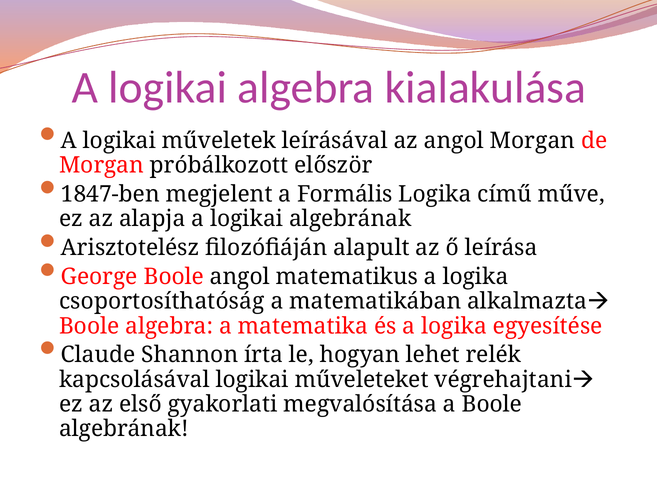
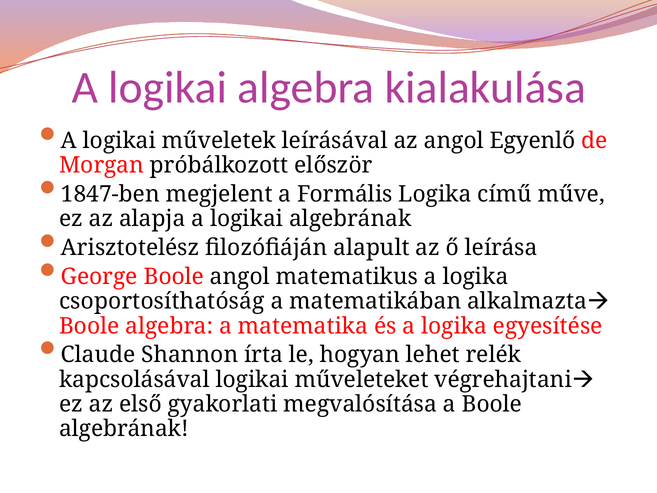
angol Morgan: Morgan -> Egyenlő
